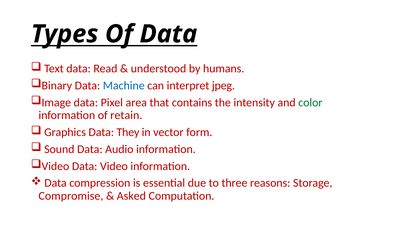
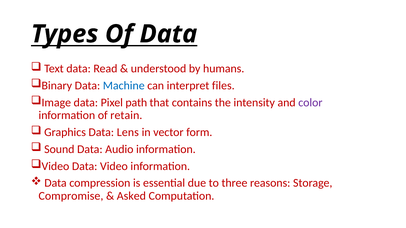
jpeg: jpeg -> files
area: area -> path
color colour: green -> purple
They: They -> Lens
